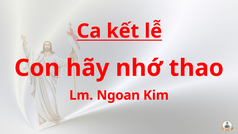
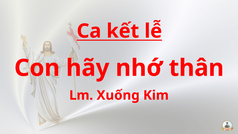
thao: thao -> thân
Ngoan: Ngoan -> Xuống
